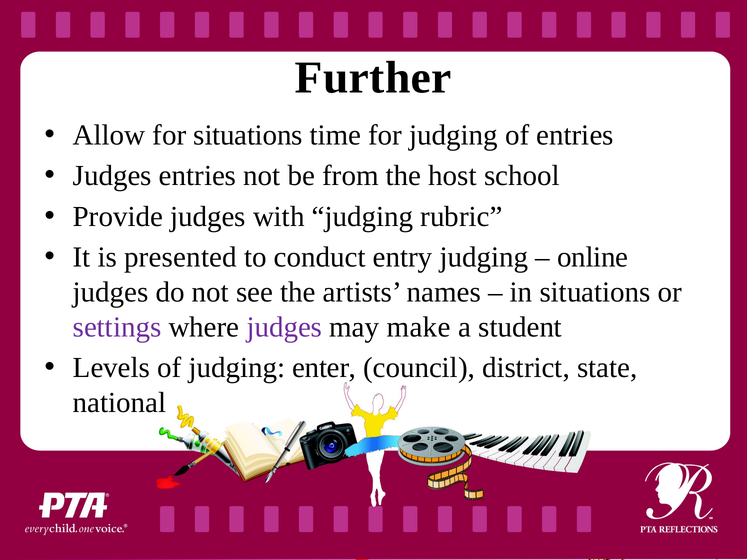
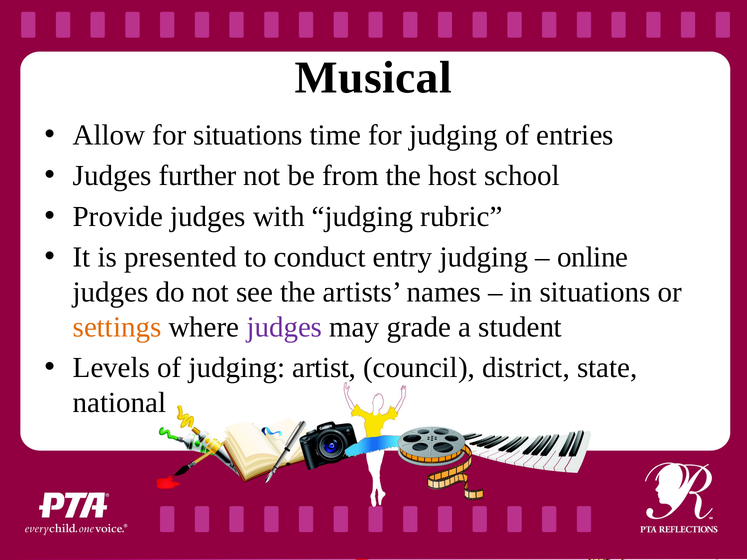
Further: Further -> Musical
Judges entries: entries -> further
settings colour: purple -> orange
make: make -> grade
enter: enter -> artist
